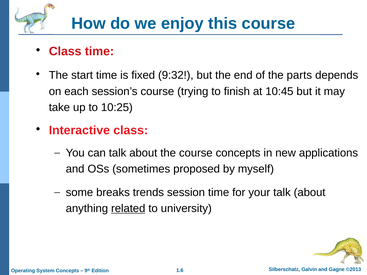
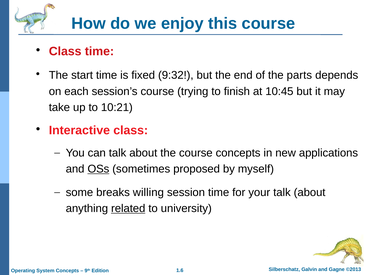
10:25: 10:25 -> 10:21
OSs underline: none -> present
trends: trends -> willing
